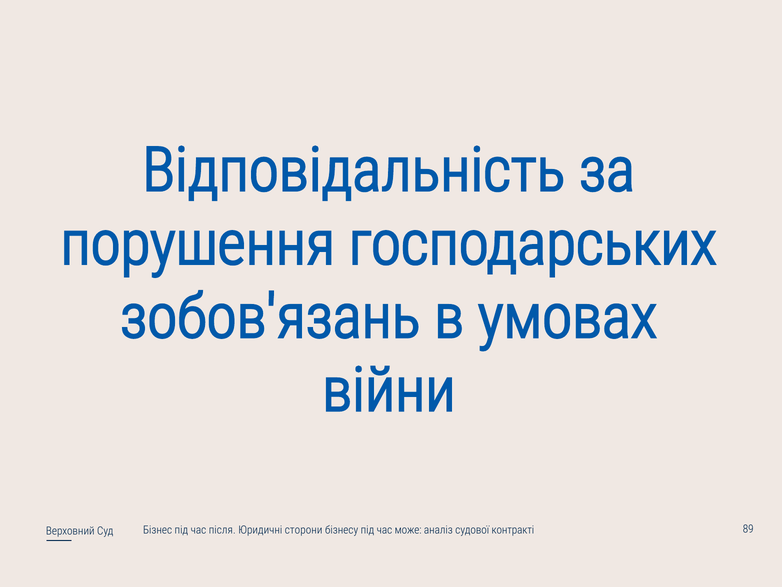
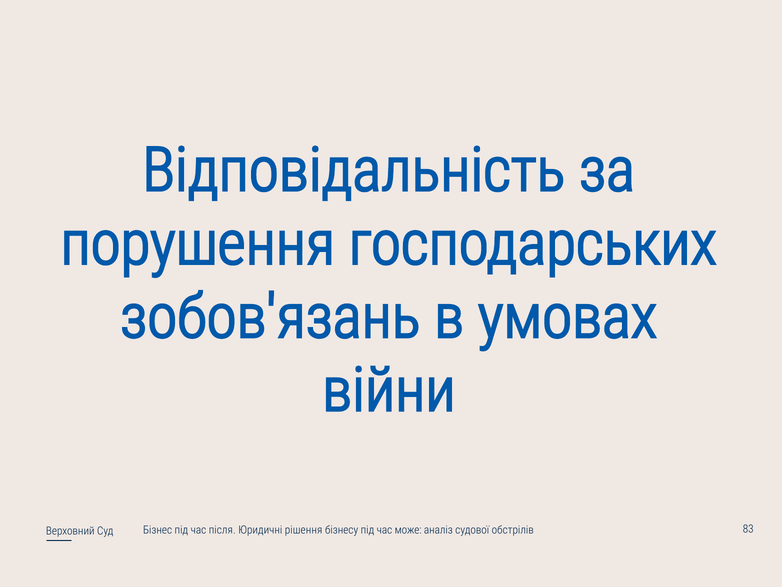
сторони: сторони -> рішення
контракті: контракті -> обстрілів
89: 89 -> 83
